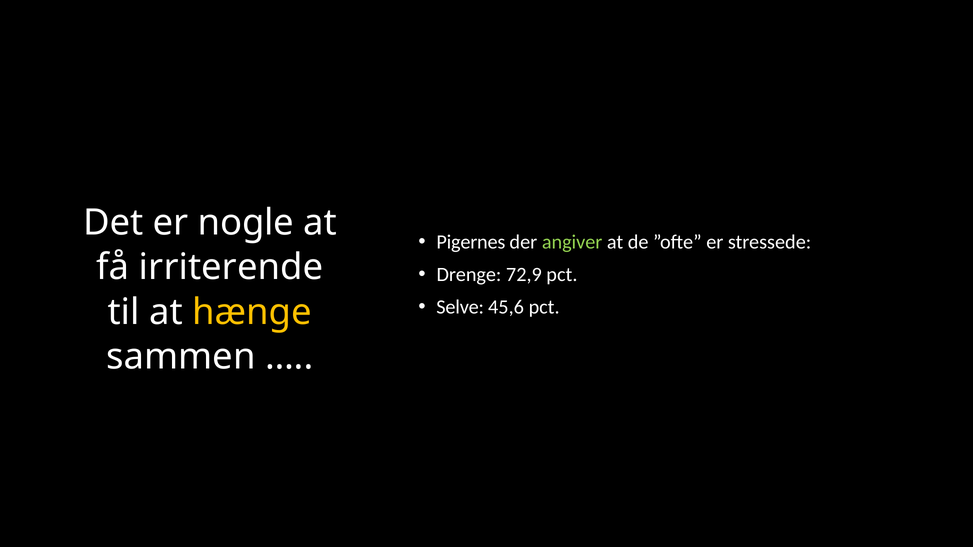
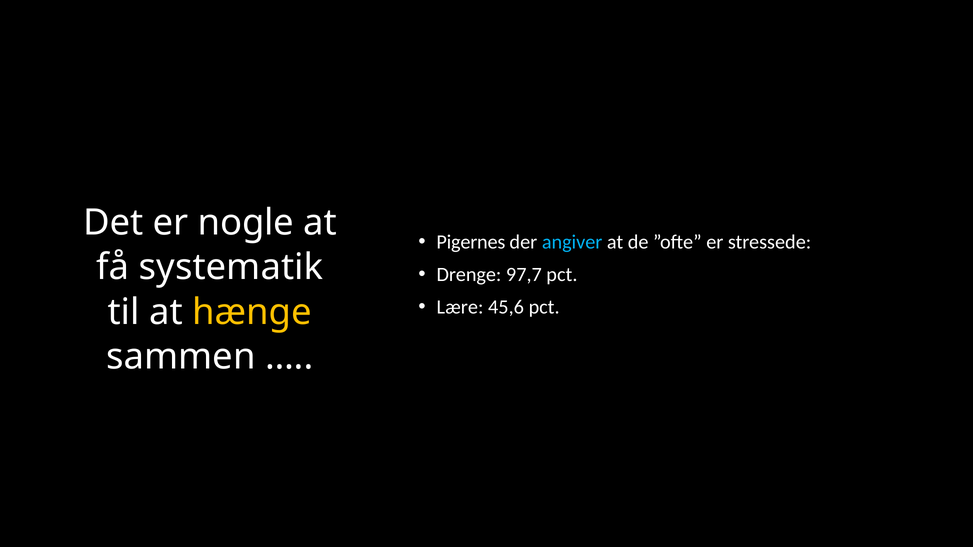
angiver colour: light green -> light blue
irriterende: irriterende -> systematik
72,9: 72,9 -> 97,7
Selve: Selve -> Lære
